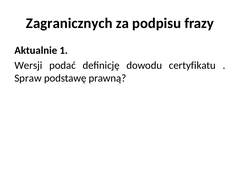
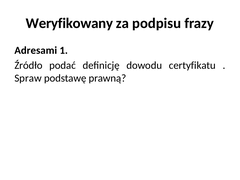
Zagranicznych: Zagranicznych -> Weryfikowany
Aktualnie: Aktualnie -> Adresami
Wersji: Wersji -> Źródło
